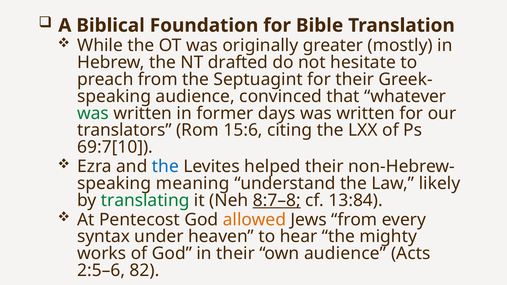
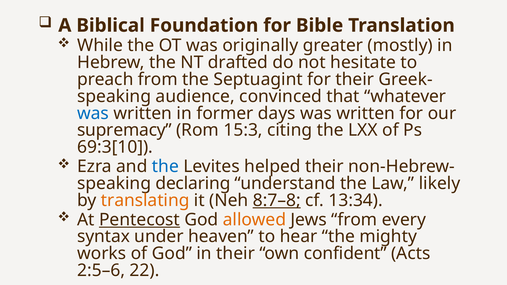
was at (93, 113) colour: green -> blue
translators: translators -> supremacy
15:6: 15:6 -> 15:3
69:7[10: 69:7[10 -> 69:3[10
meaning: meaning -> declaring
translating colour: green -> orange
13:84: 13:84 -> 13:34
Pentecost underline: none -> present
own audience: audience -> confident
82: 82 -> 22
